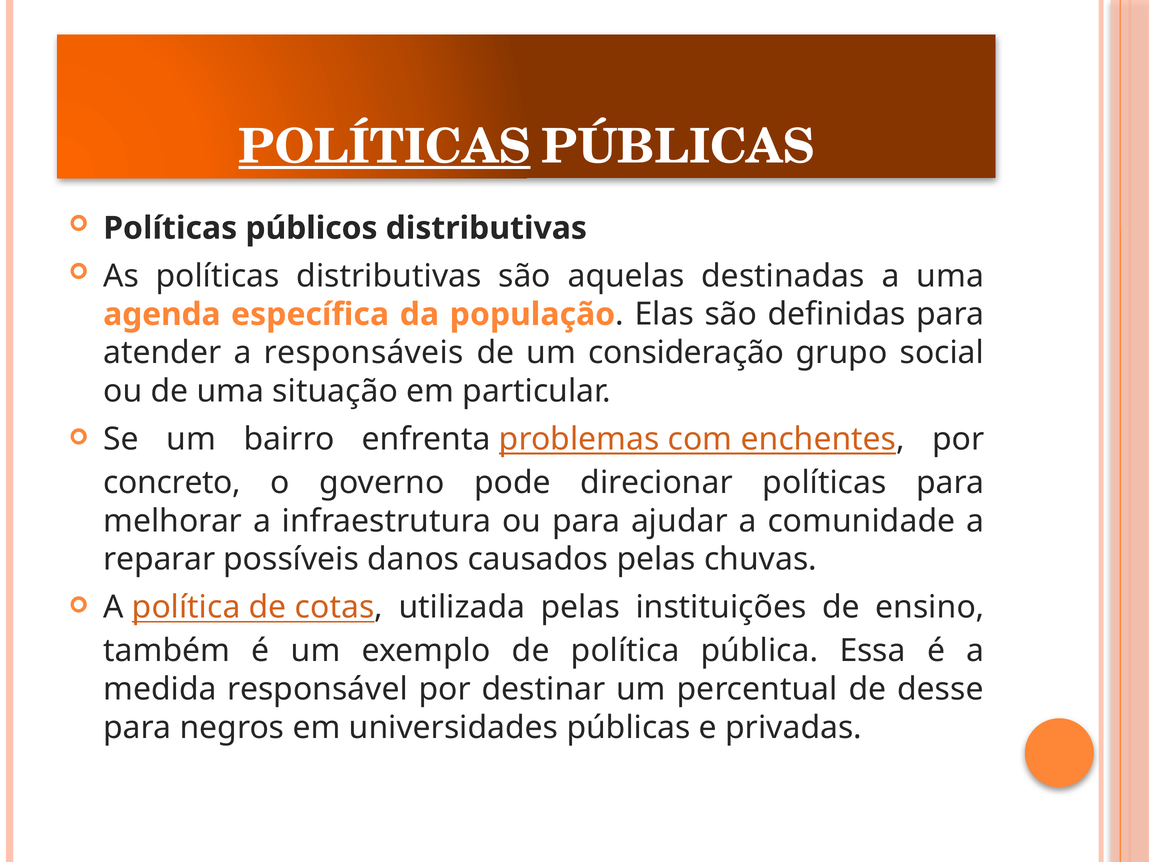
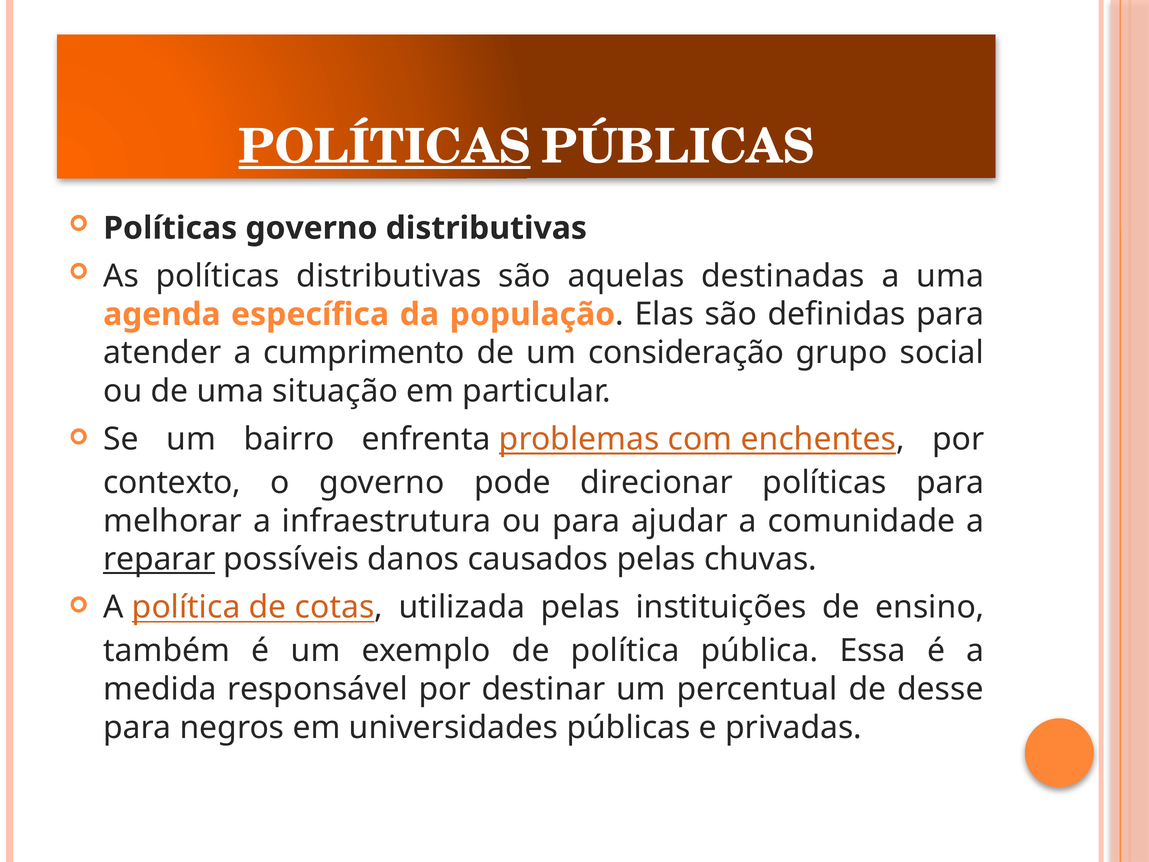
Políticas públicos: públicos -> governo
responsáveis: responsáveis -> cumprimento
concreto: concreto -> contexto
reparar underline: none -> present
